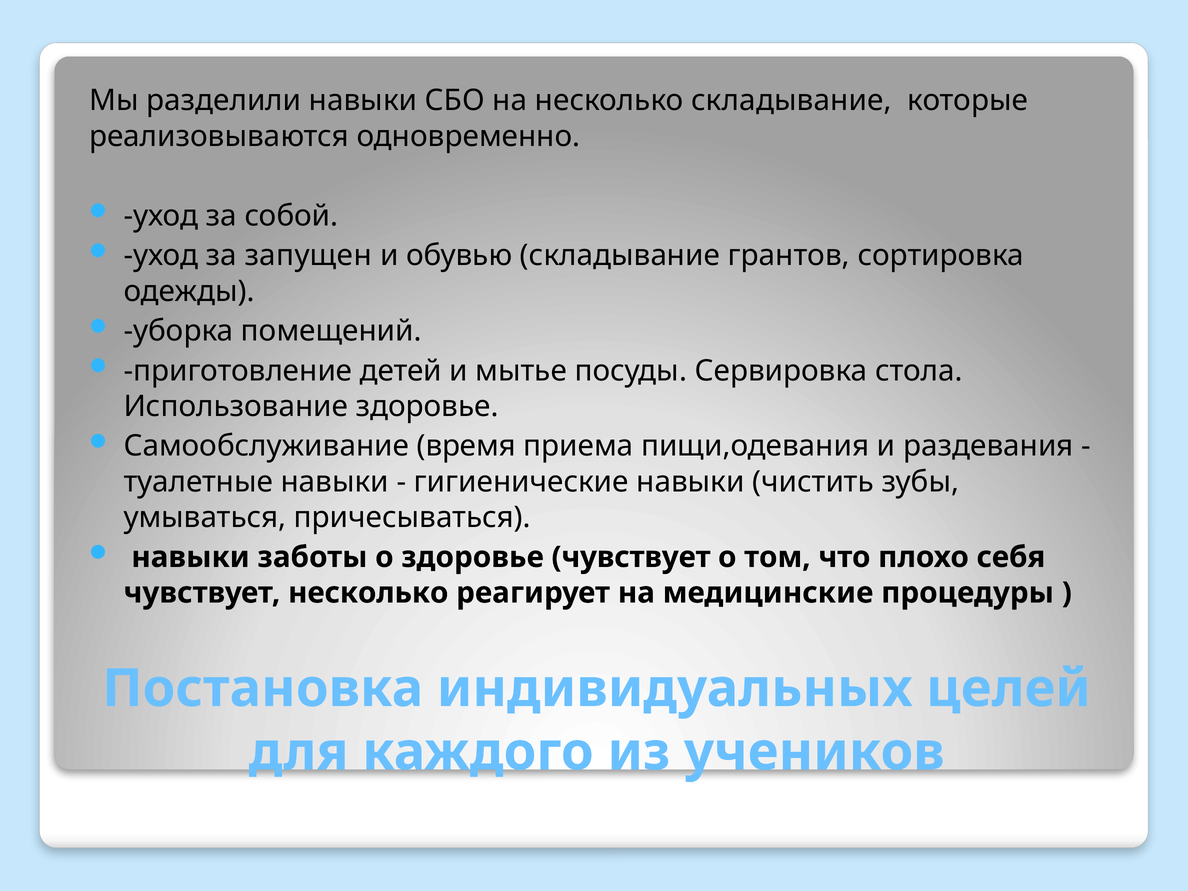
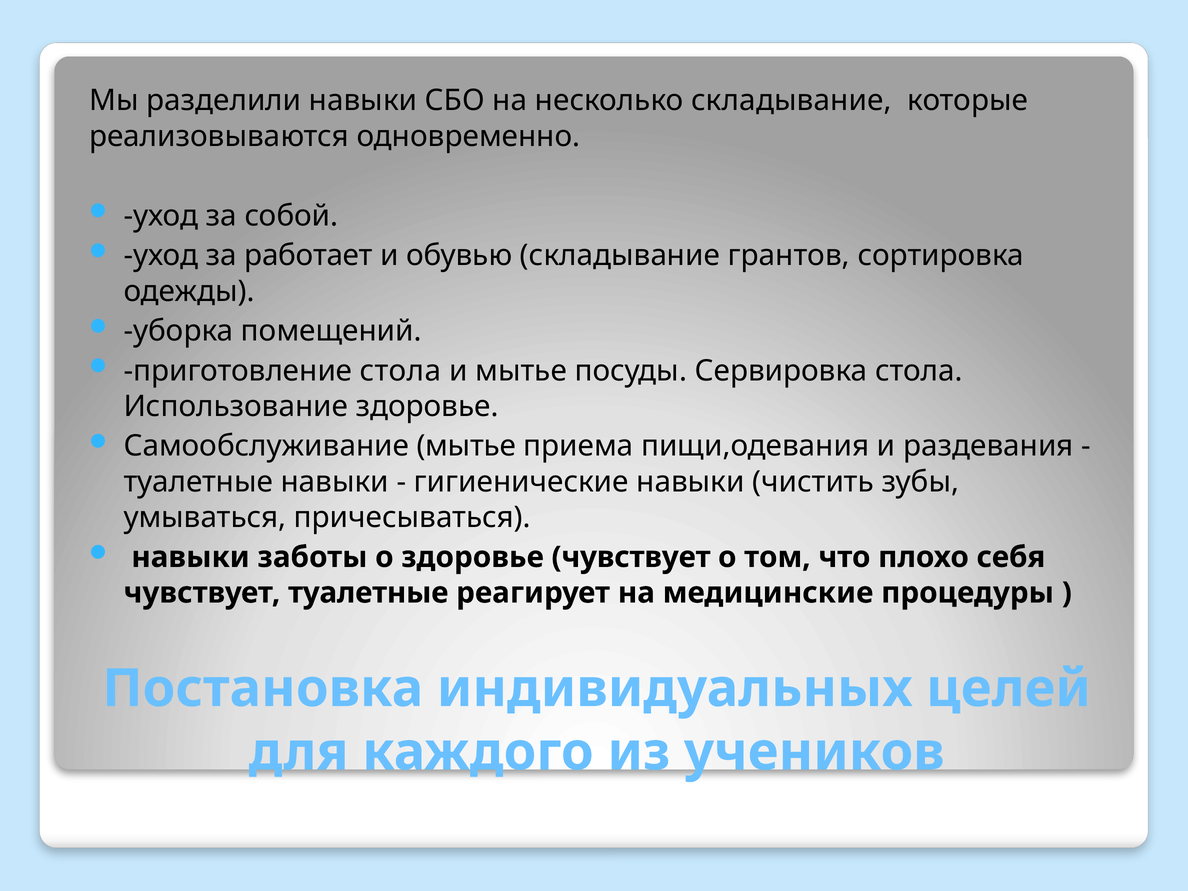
запущен: запущен -> работает
приготовление детей: детей -> стола
Самообслуживание время: время -> мытье
чувствует несколько: несколько -> туалетные
